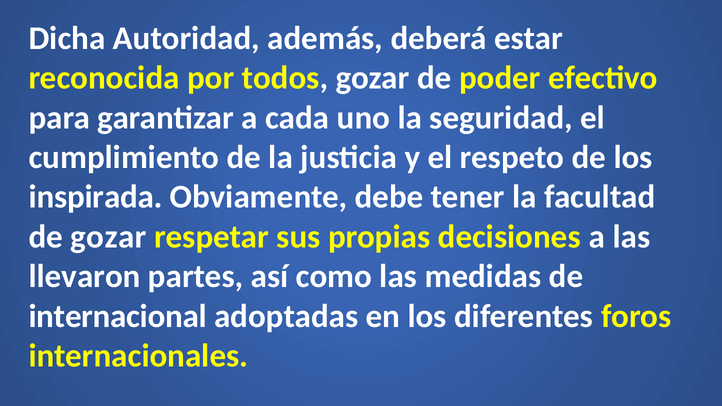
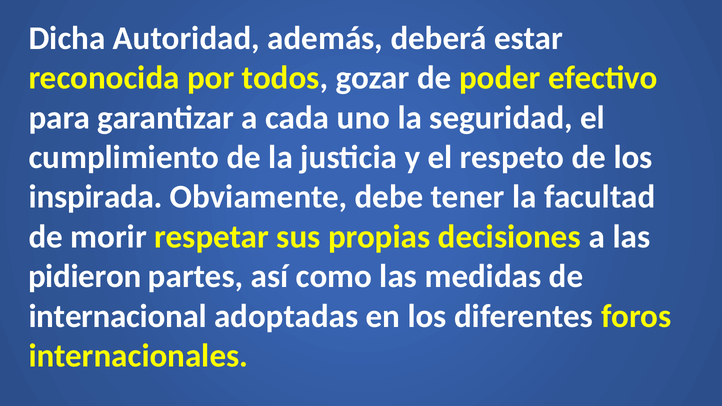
de gozar: gozar -> morir
llevaron: llevaron -> pidieron
